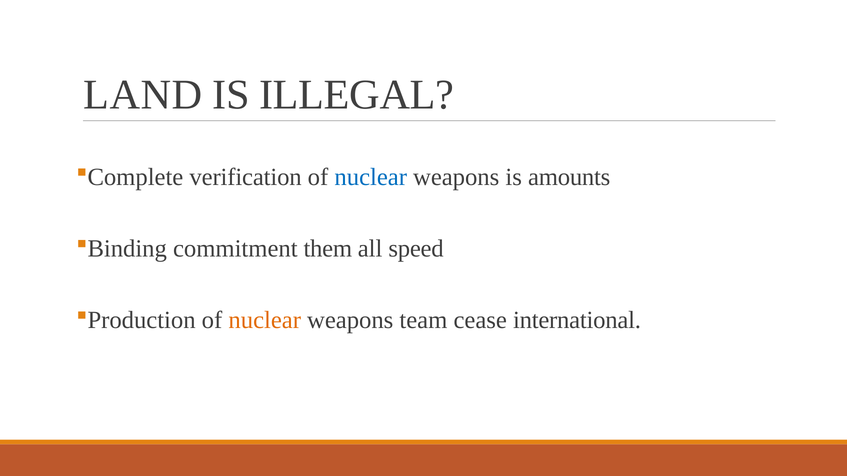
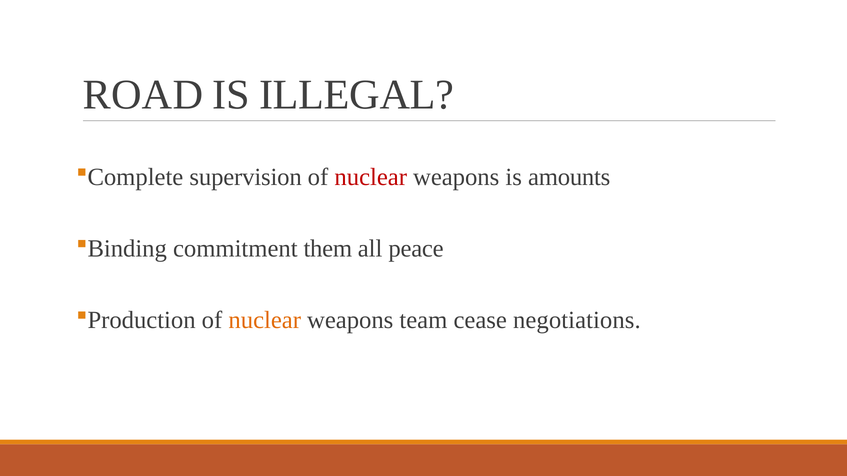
LAND: LAND -> ROAD
verification: verification -> supervision
nuclear at (371, 177) colour: blue -> red
speed: speed -> peace
international: international -> negotiations
